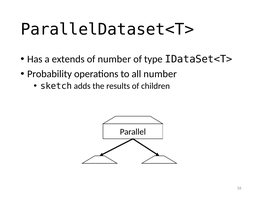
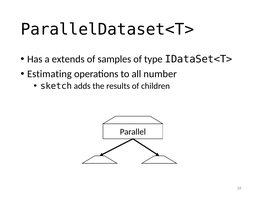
of number: number -> samples
Probability: Probability -> Estimating
